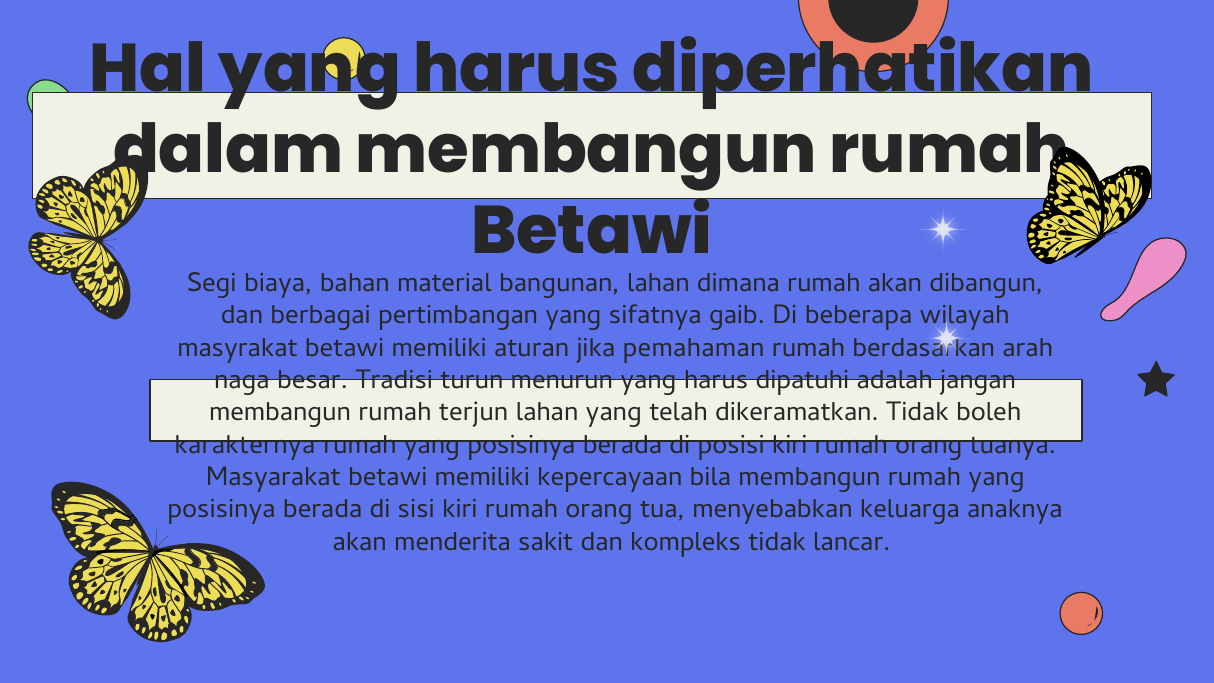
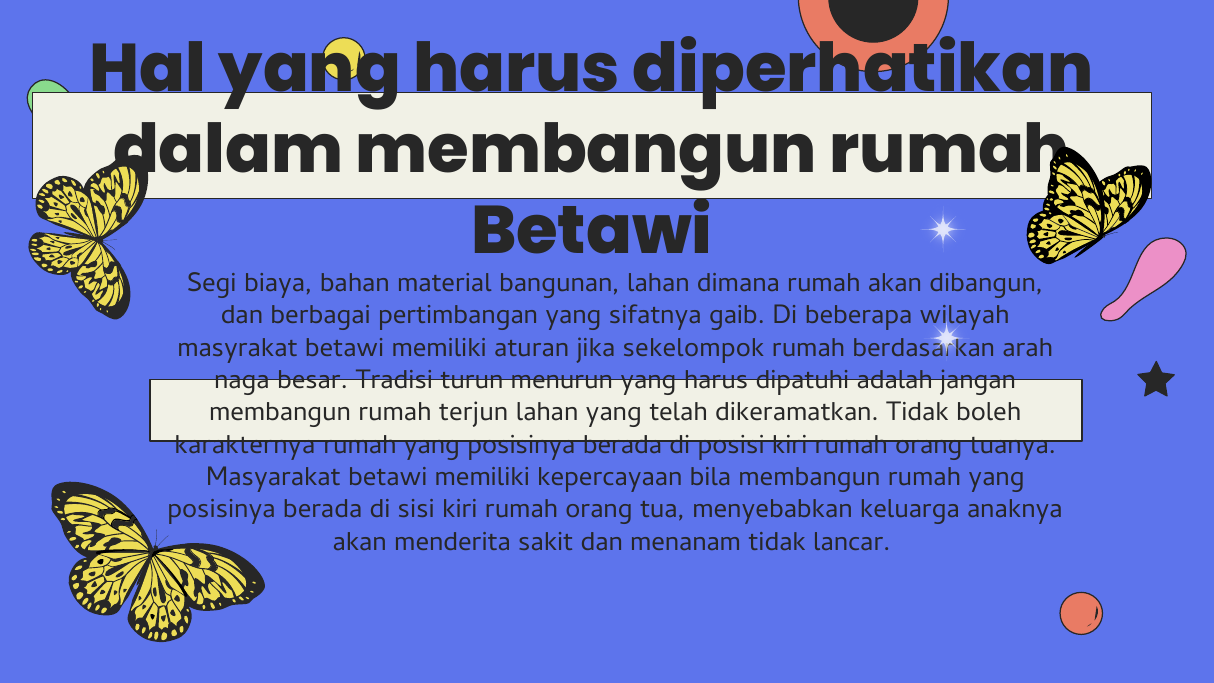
pemahaman: pemahaman -> sekelompok
kompleks: kompleks -> menanam
